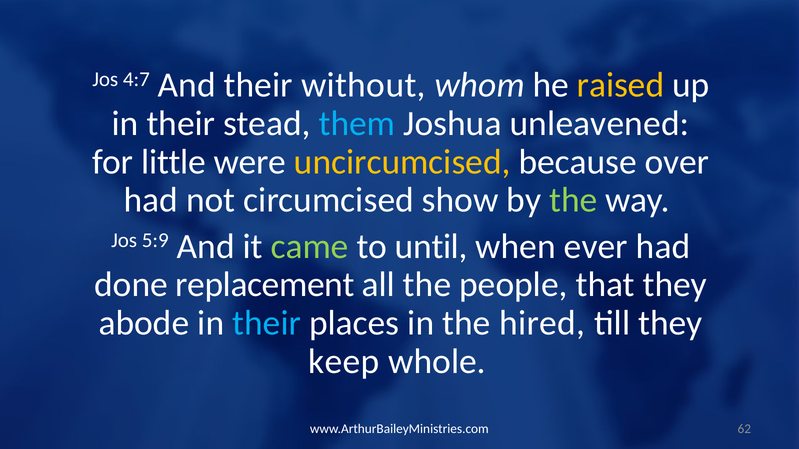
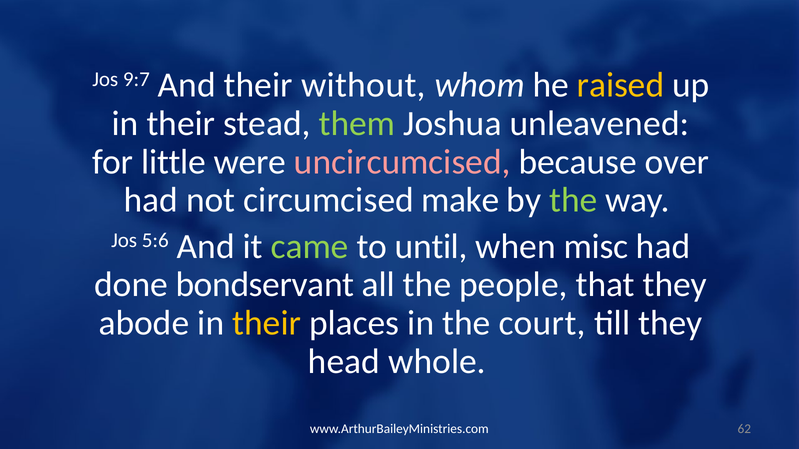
4:7: 4:7 -> 9:7
them colour: light blue -> light green
uncircumcised colour: yellow -> pink
show: show -> make
5:9: 5:9 -> 5:6
ever: ever -> misc
replacement: replacement -> bondservant
their at (267, 323) colour: light blue -> yellow
hired: hired -> court
keep: keep -> head
